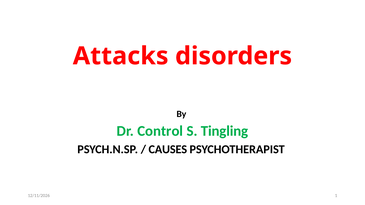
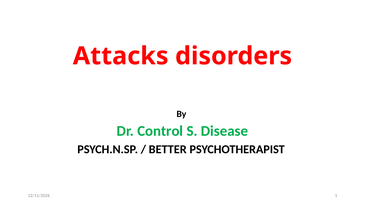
Tingling: Tingling -> Disease
CAUSES: CAUSES -> BETTER
